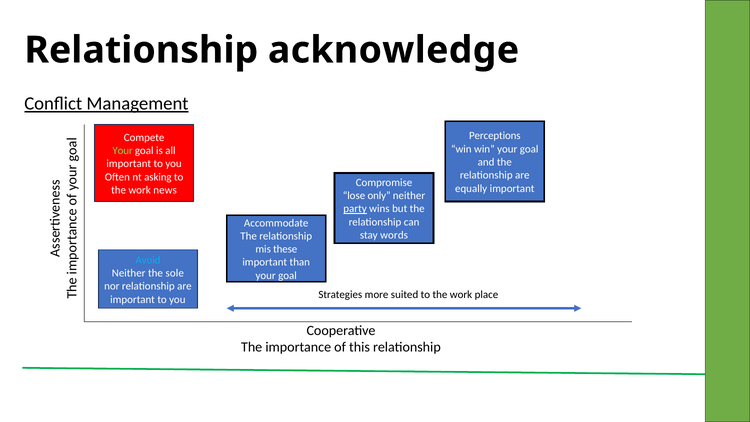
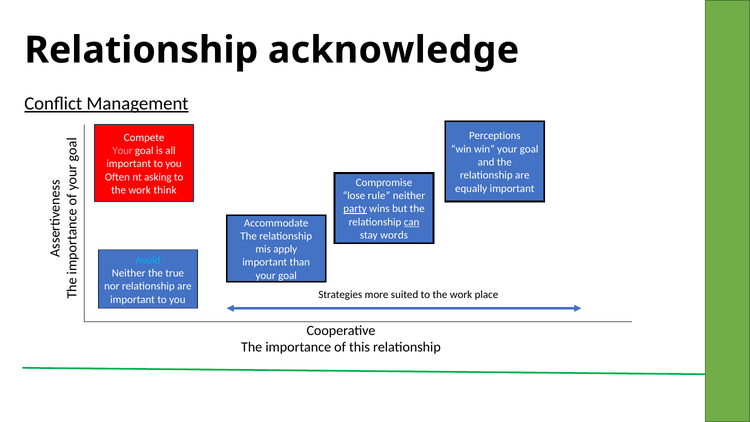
Your at (123, 151) colour: light green -> pink
news: news -> think
only: only -> rule
can underline: none -> present
these: these -> apply
sole: sole -> true
